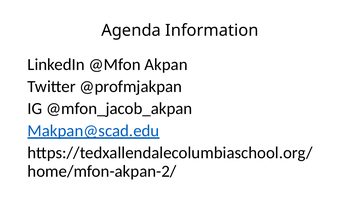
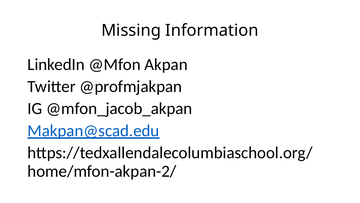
Agenda: Agenda -> Missing
